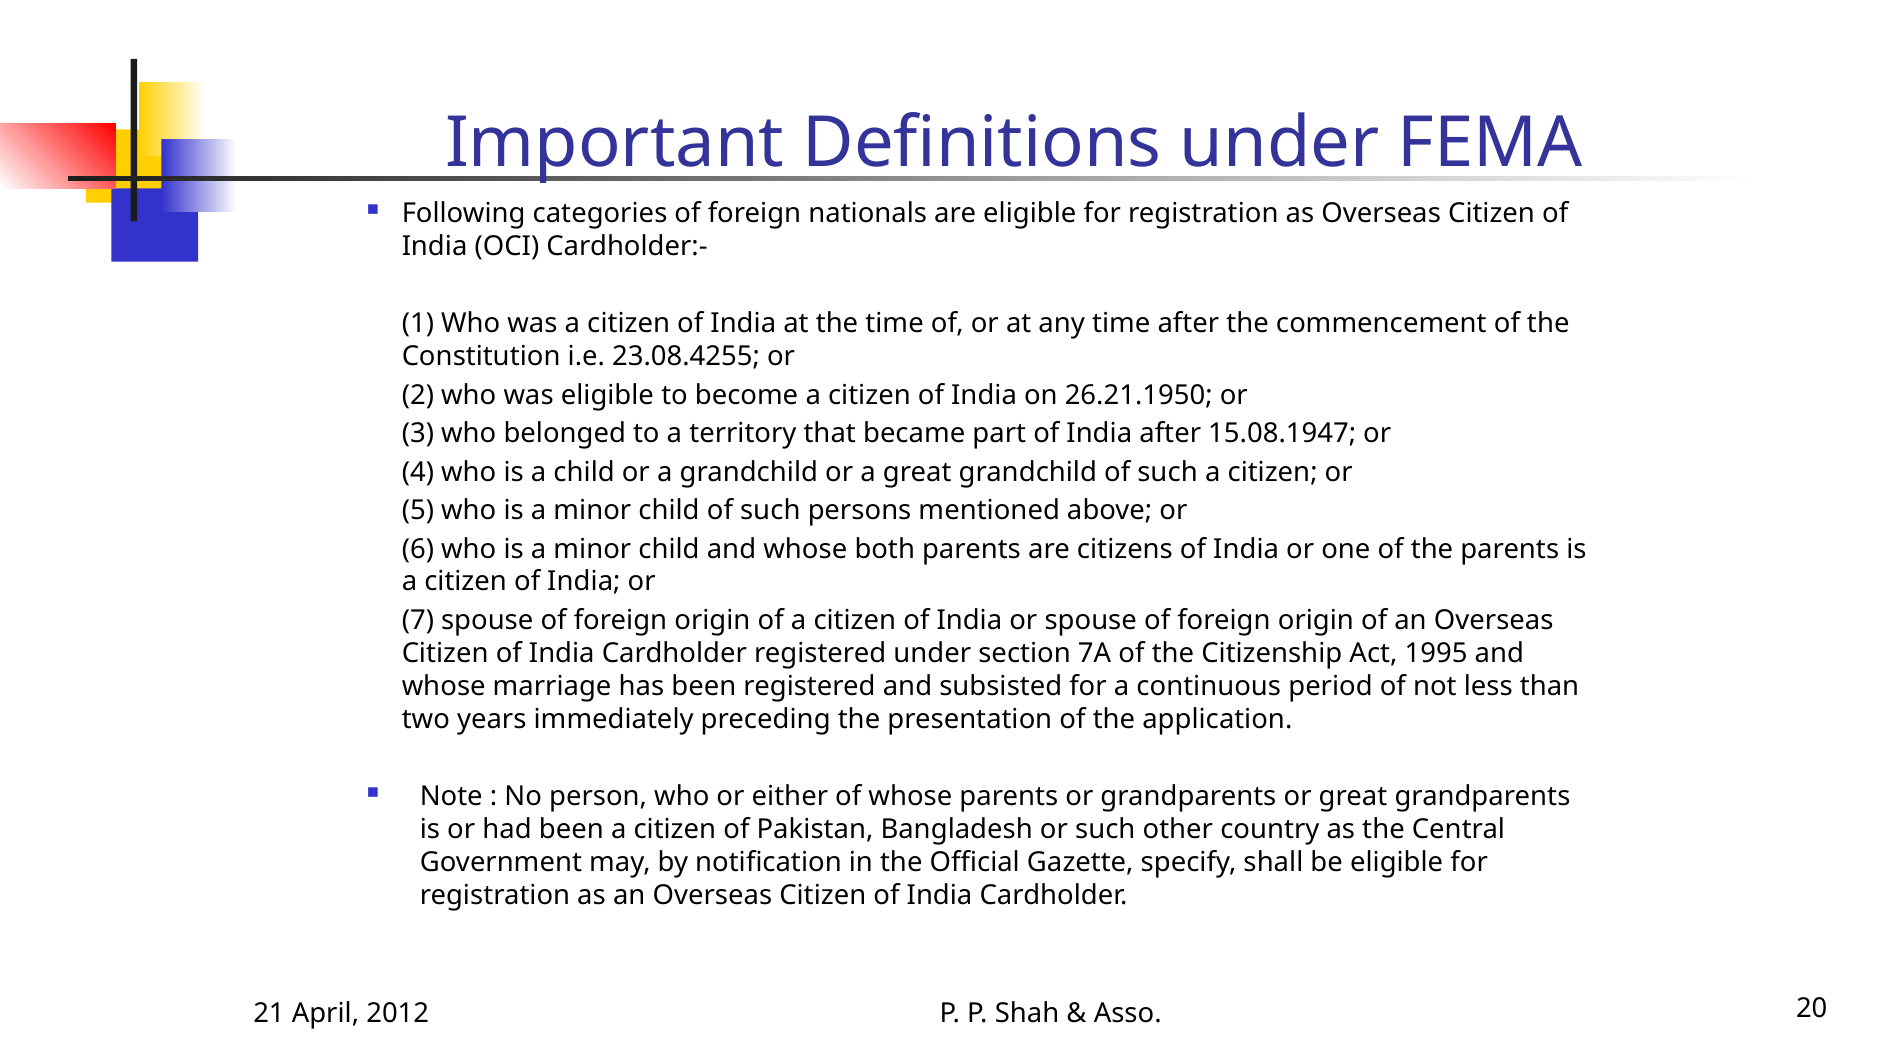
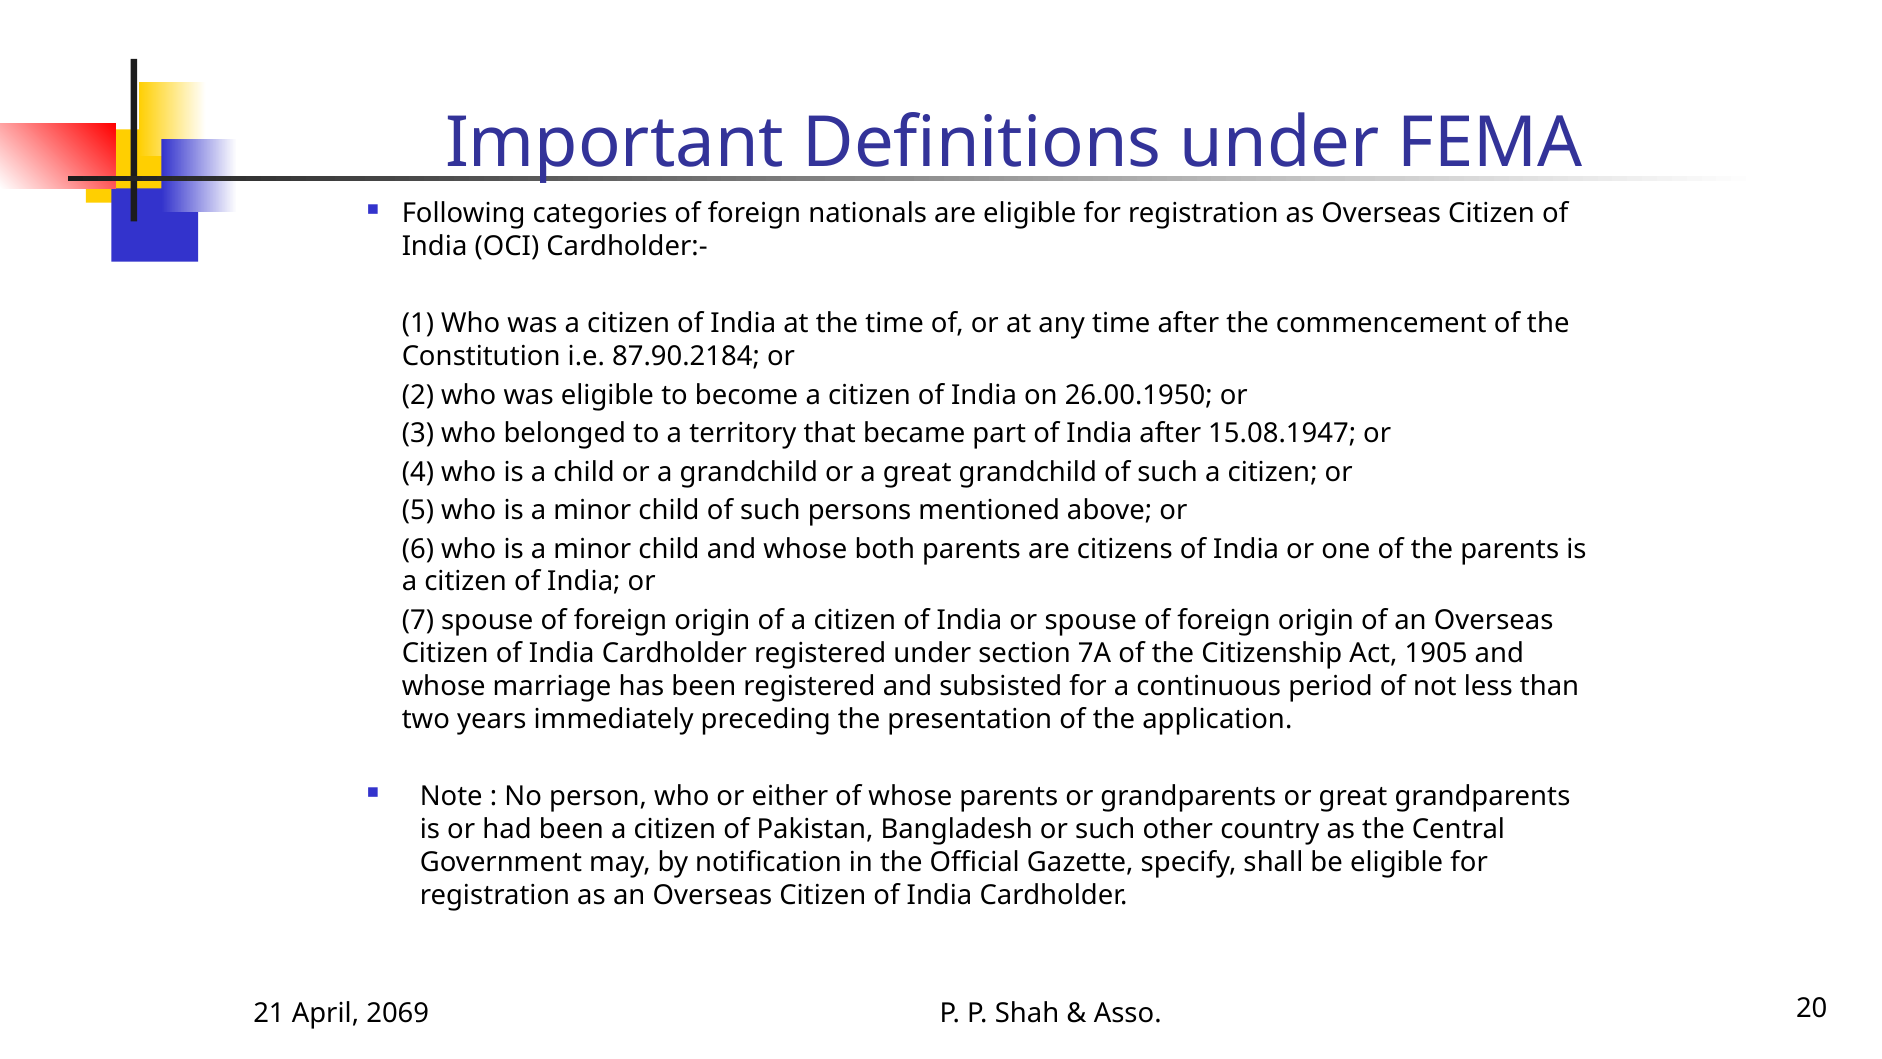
23.08.4255: 23.08.4255 -> 87.90.2184
26.21.1950: 26.21.1950 -> 26.00.1950
1995: 1995 -> 1905
2012: 2012 -> 2069
